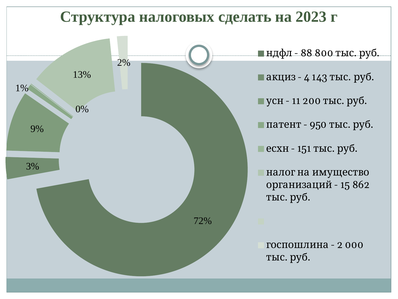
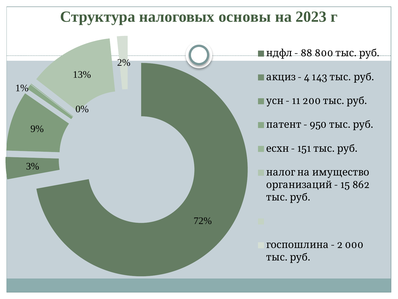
сделать: сделать -> основы
